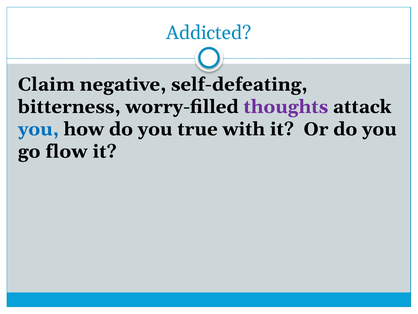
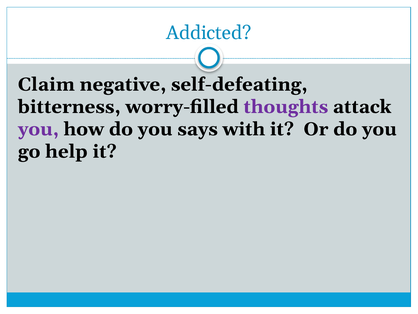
you at (38, 129) colour: blue -> purple
true: true -> says
flow: flow -> help
